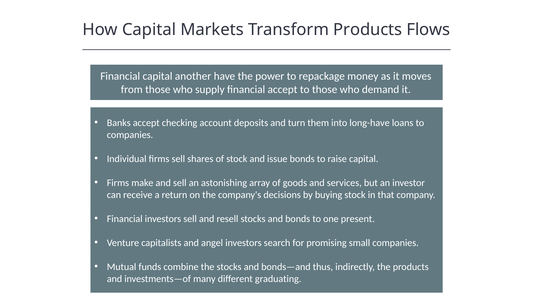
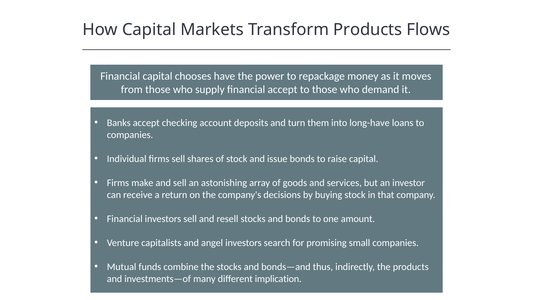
another: another -> chooses
present: present -> amount
graduating: graduating -> implication
